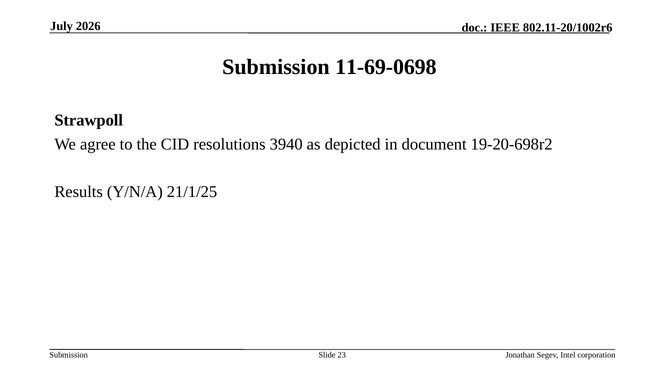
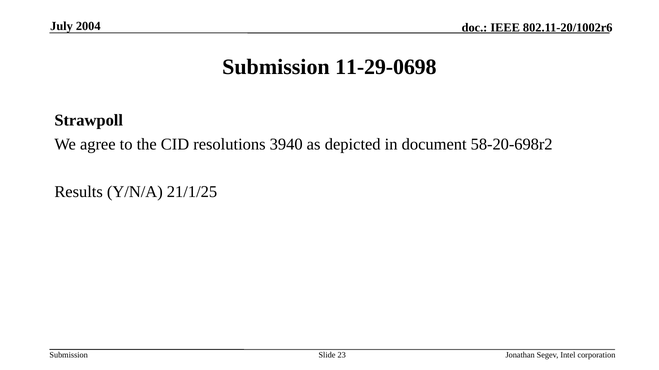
2026: 2026 -> 2004
11-69-0698: 11-69-0698 -> 11-29-0698
19-20-698r2: 19-20-698r2 -> 58-20-698r2
